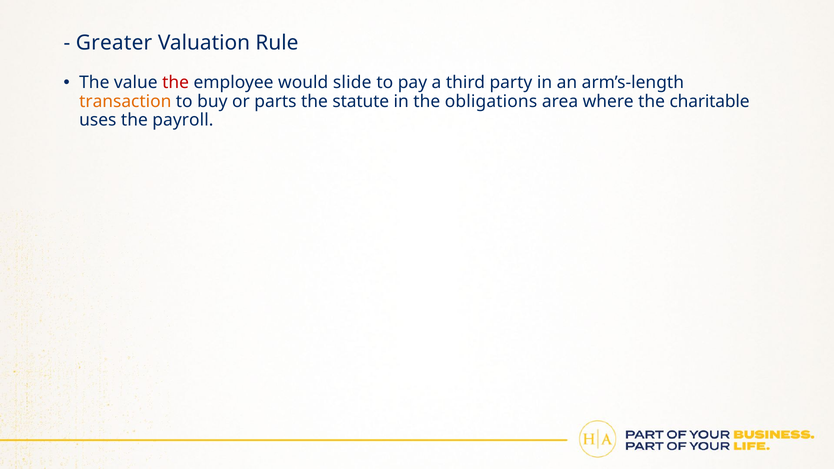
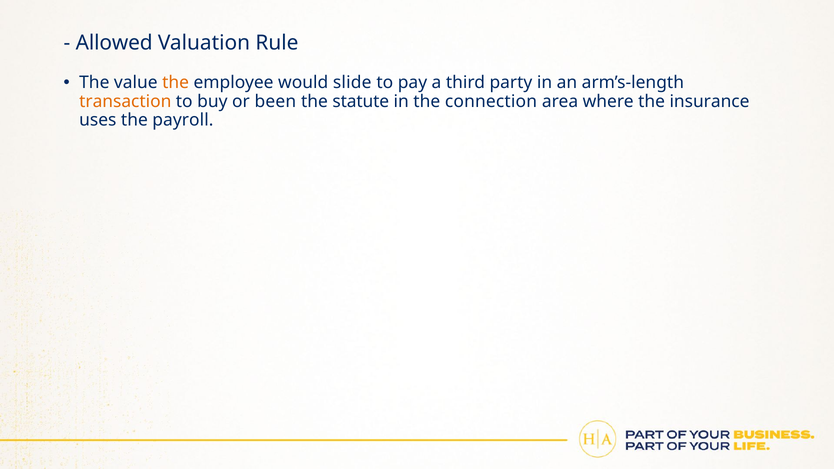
Greater: Greater -> Allowed
the at (176, 83) colour: red -> orange
parts: parts -> been
obligations: obligations -> connection
charitable: charitable -> insurance
